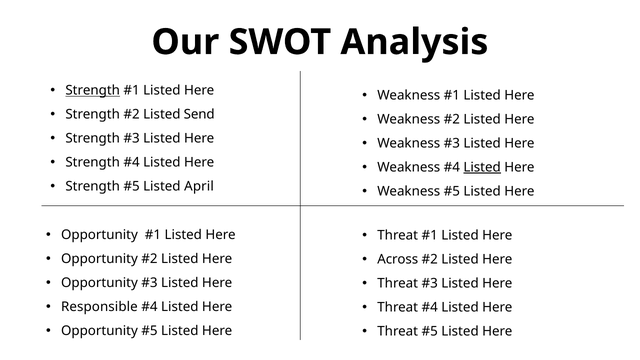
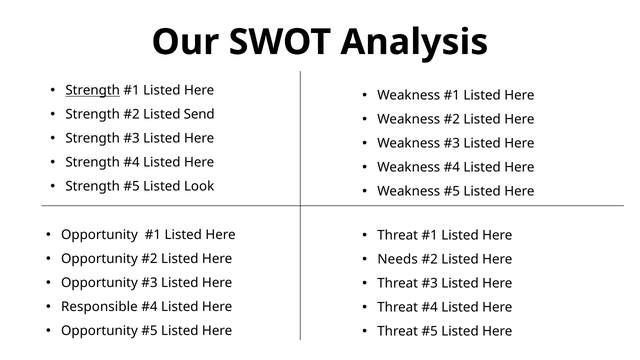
Listed at (482, 167) underline: present -> none
April: April -> Look
Across: Across -> Needs
